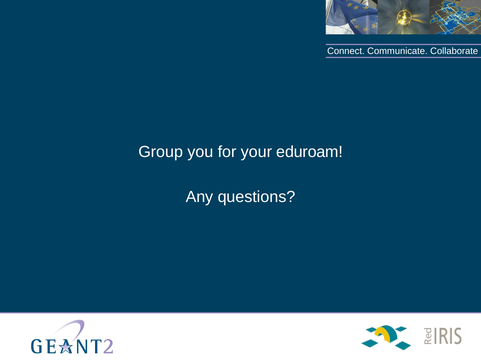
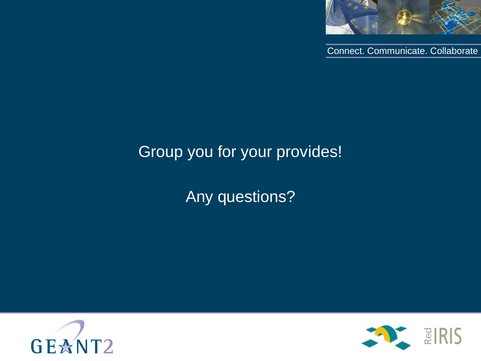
eduroam: eduroam -> provides
